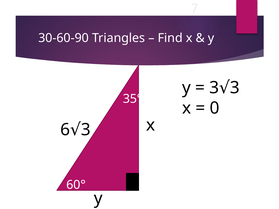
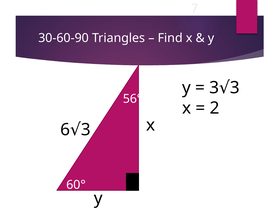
35°: 35° -> 56°
0: 0 -> 2
